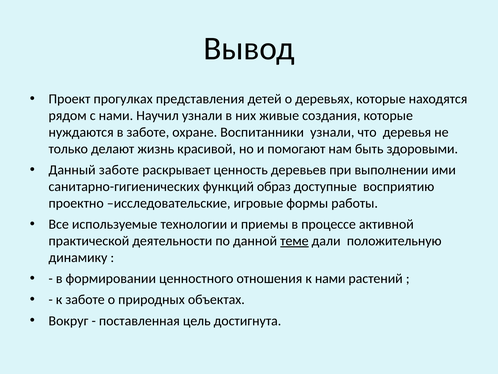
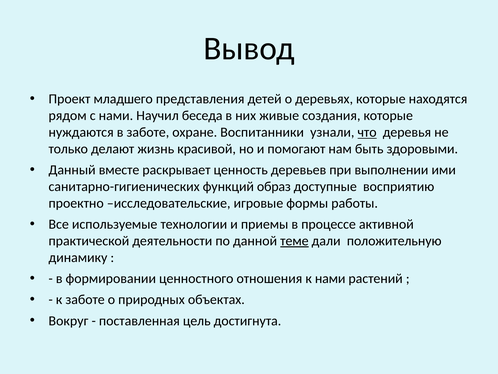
прогулках: прогулках -> младшего
Научил узнали: узнали -> беседа
что underline: none -> present
Данный заботе: заботе -> вместе
